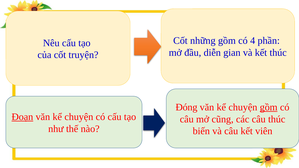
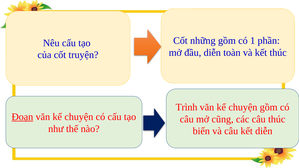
4: 4 -> 1
gian: gian -> toàn
Đóng: Đóng -> Trình
gồm at (269, 107) underline: present -> none
kết viên: viên -> diễn
